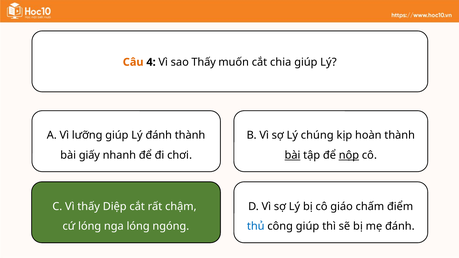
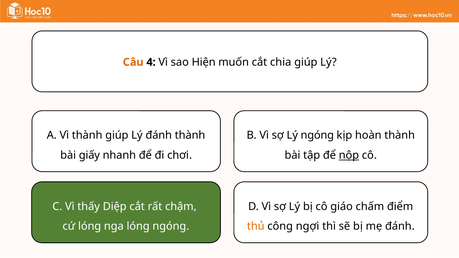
sao Thấy: Thấy -> Hiện
Vì lưỡng: lưỡng -> thành
Lý chúng: chúng -> ngóng
bài at (293, 155) underline: present -> none
thủ colour: blue -> orange
công giúp: giúp -> ngợi
